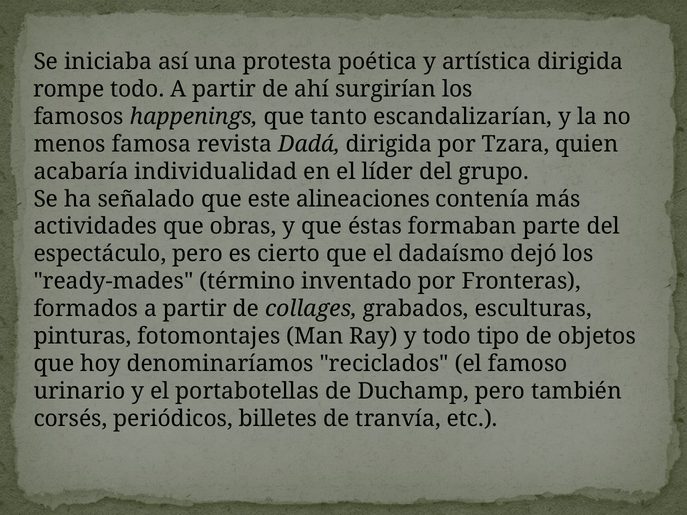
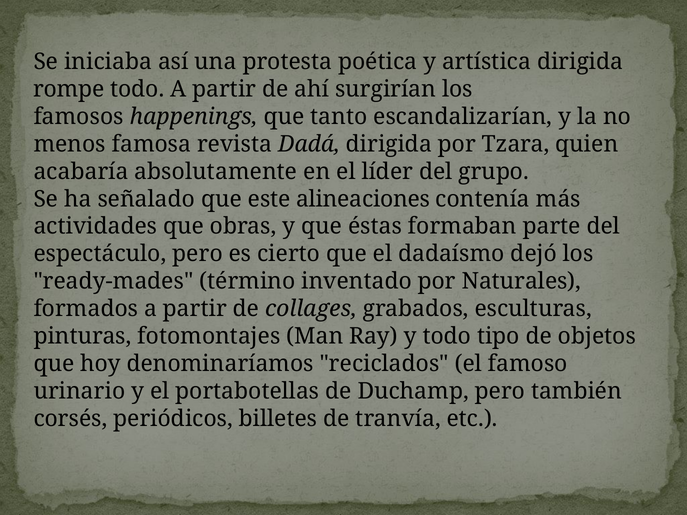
individualidad: individualidad -> absolutamente
Fronteras: Fronteras -> Naturales
